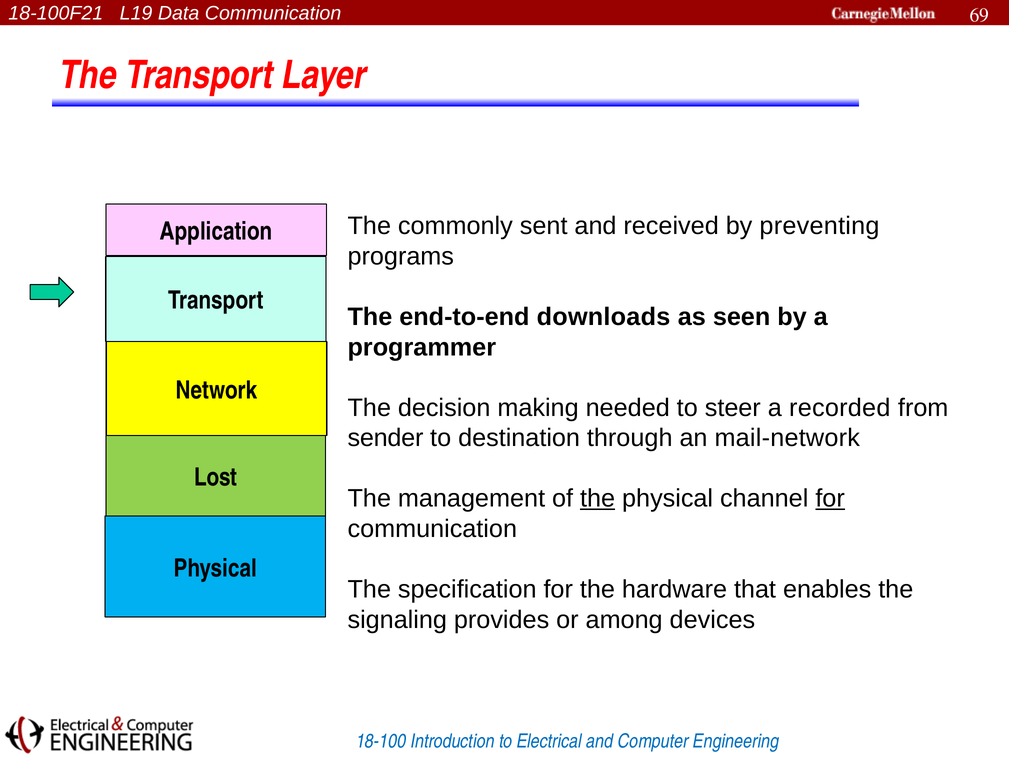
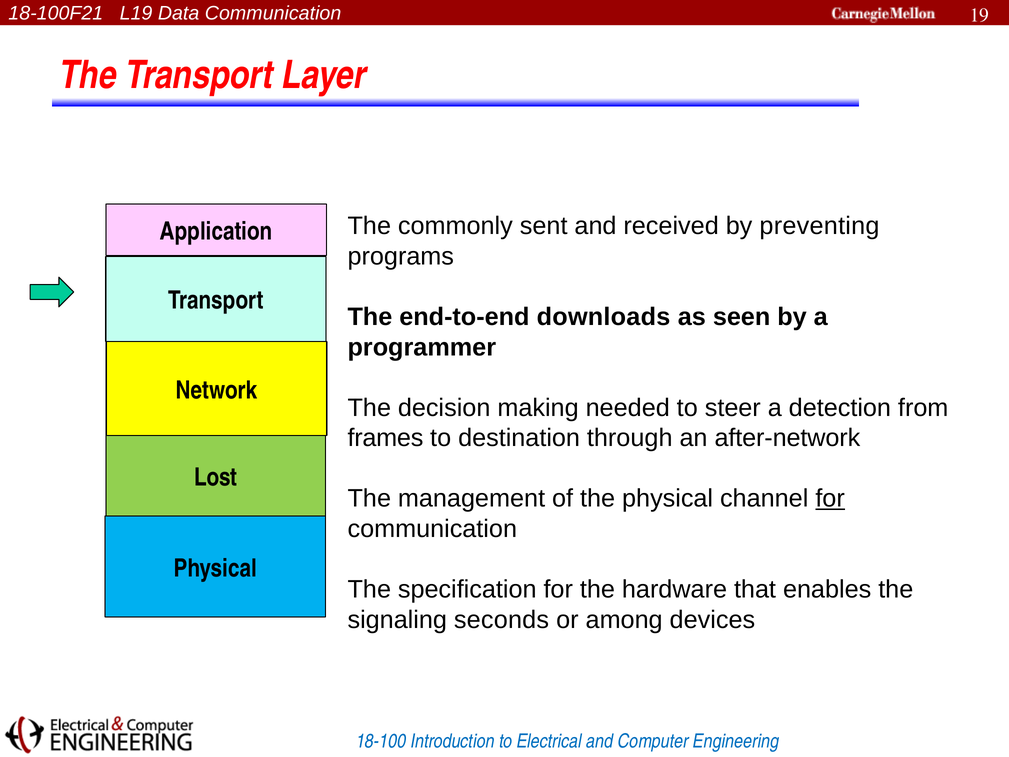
69: 69 -> 19
recorded: recorded -> detection
sender: sender -> frames
mail-network: mail-network -> after-network
the at (598, 498) underline: present -> none
provides: provides -> seconds
